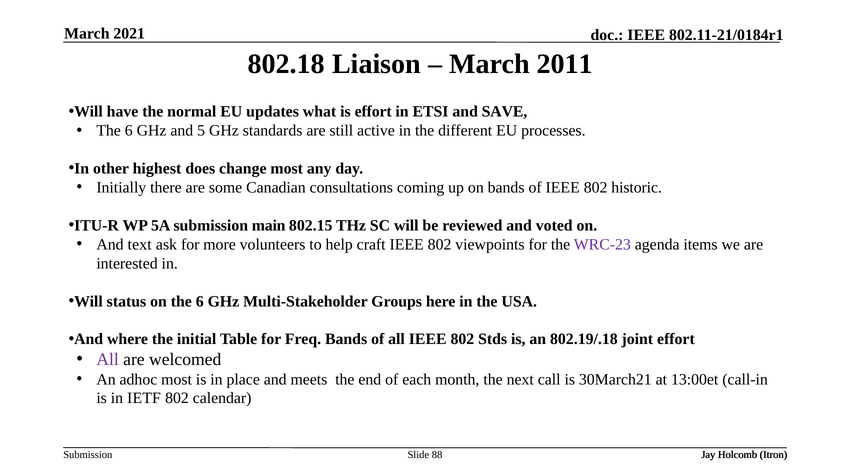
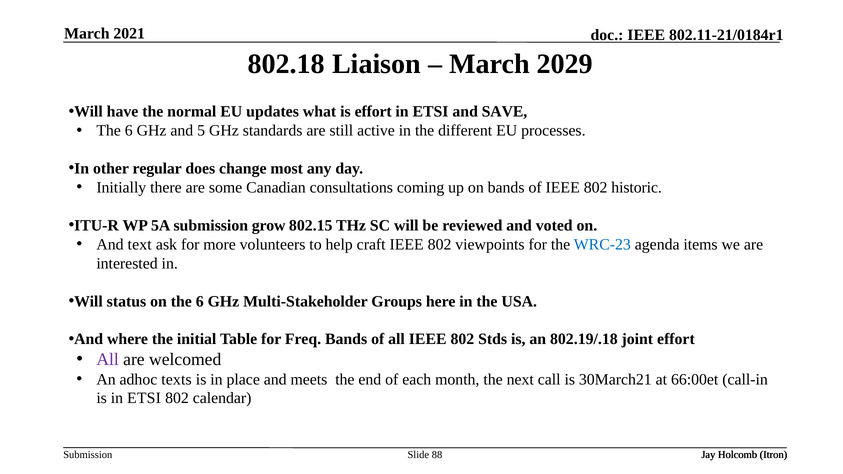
2011: 2011 -> 2029
highest: highest -> regular
main: main -> grow
WRC-23 colour: purple -> blue
adhoc most: most -> texts
13:00et: 13:00et -> 66:00et
is in IETF: IETF -> ETSI
